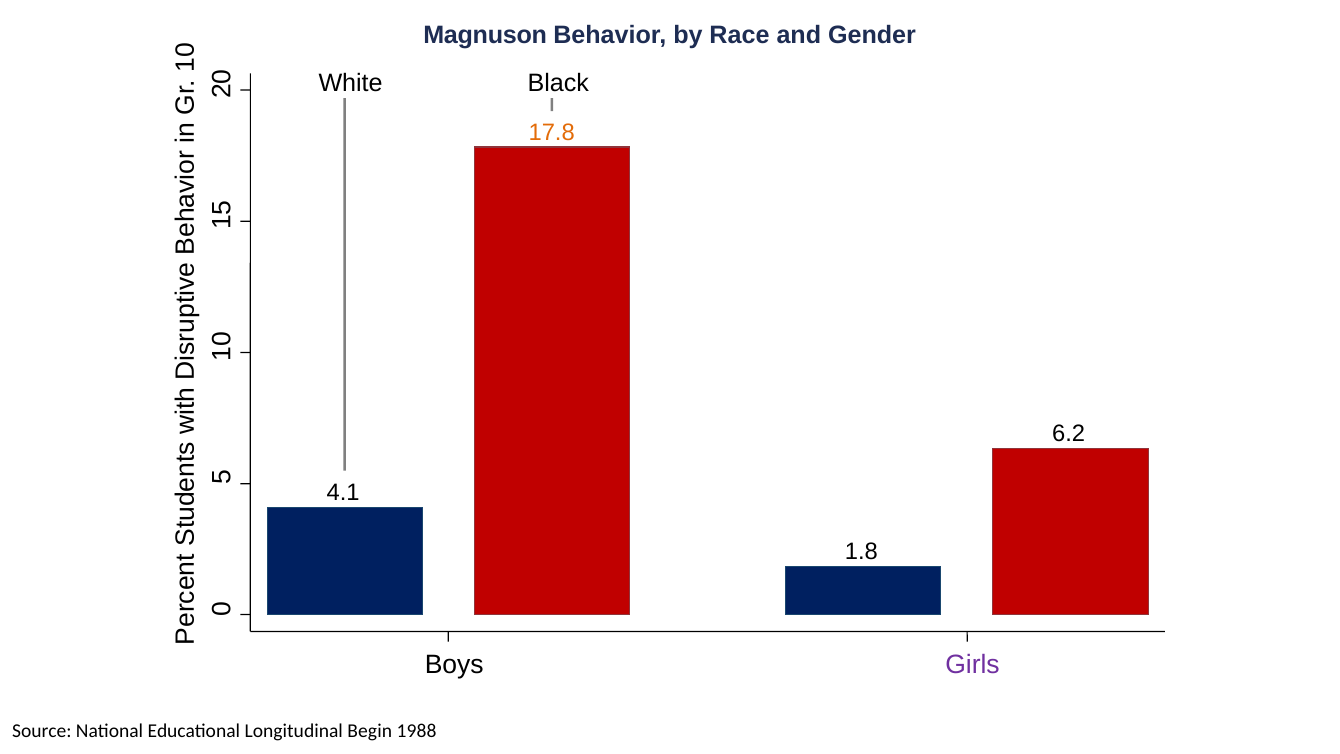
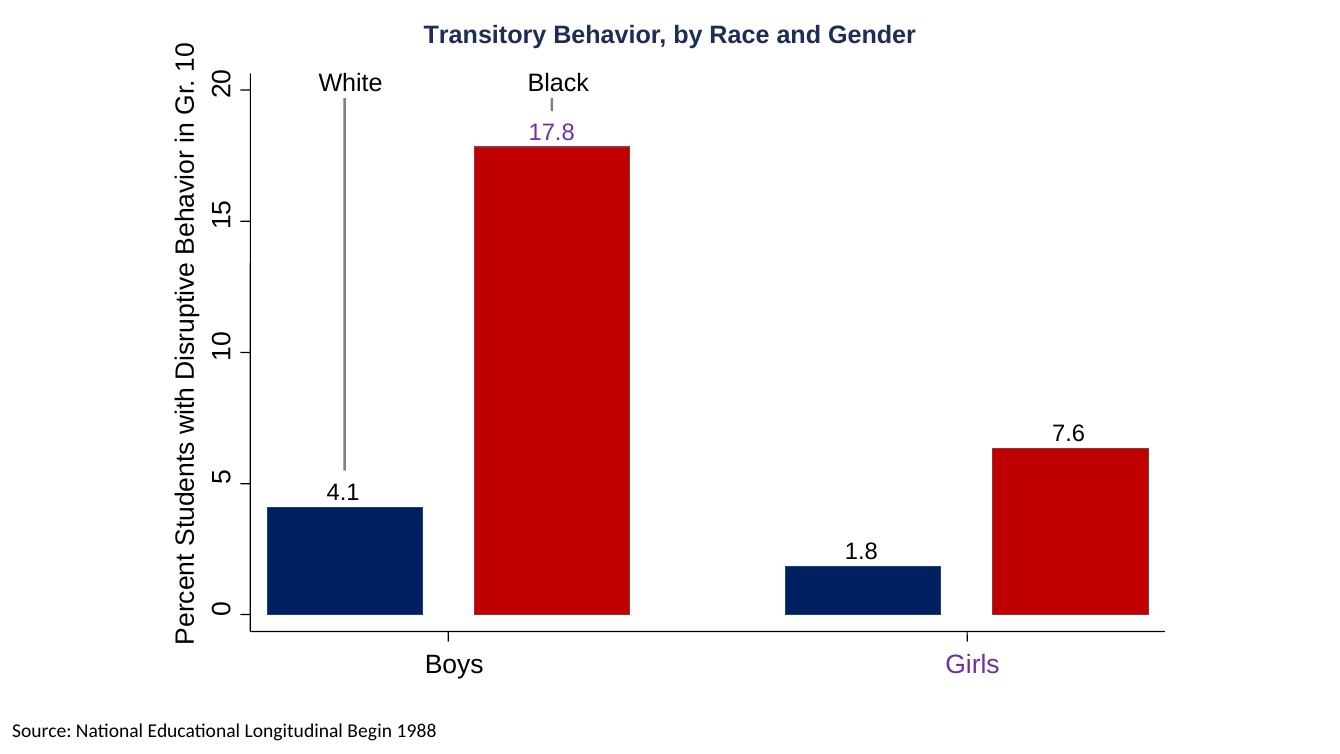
Magnuson: Magnuson -> Transitory
17.8 colour: orange -> purple
6.2: 6.2 -> 7.6
